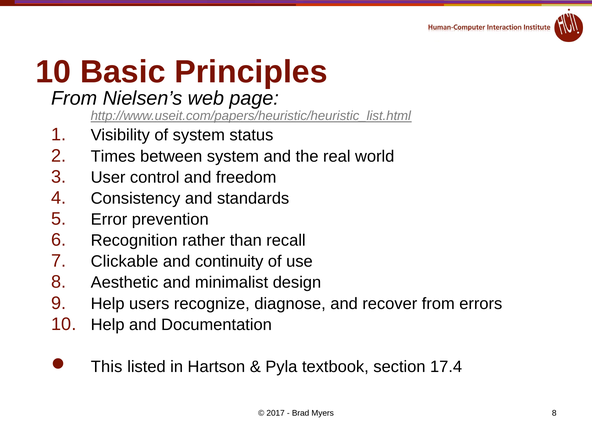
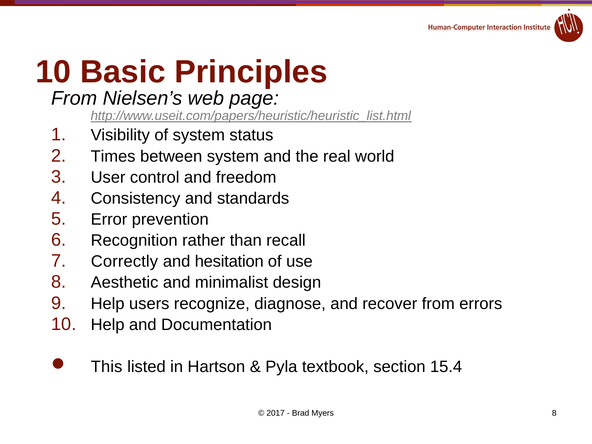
Clickable: Clickable -> Correctly
continuity: continuity -> hesitation
17.4: 17.4 -> 15.4
